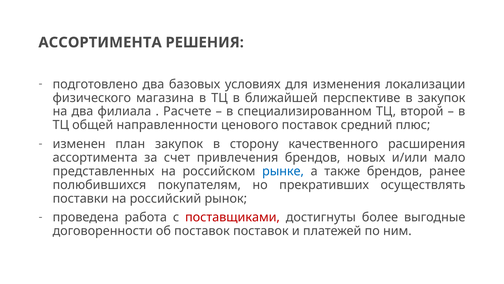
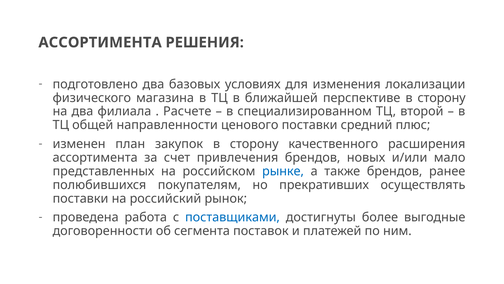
перспективе в закупок: закупок -> сторону
ценового поставок: поставок -> поставки
поставщиками colour: red -> blue
об поставок: поставок -> сегмента
